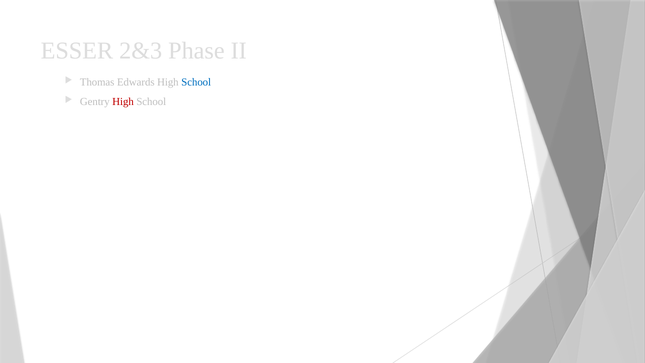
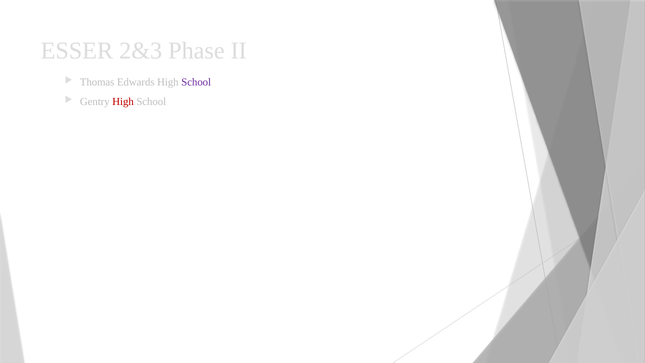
School at (196, 82) colour: blue -> purple
